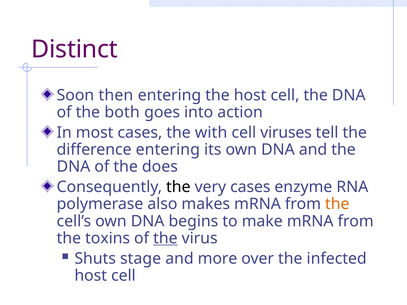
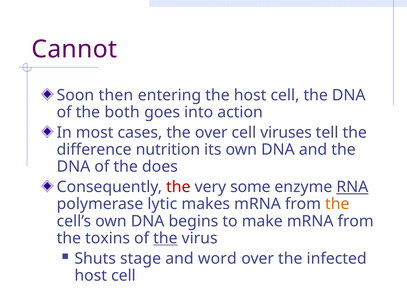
Distinct: Distinct -> Cannot
the with: with -> over
difference entering: entering -> nutrition
the at (178, 187) colour: black -> red
very cases: cases -> some
RNA underline: none -> present
also: also -> lytic
more: more -> word
